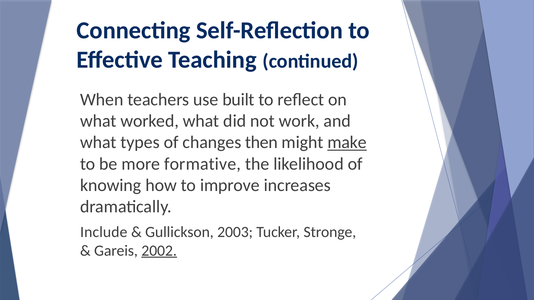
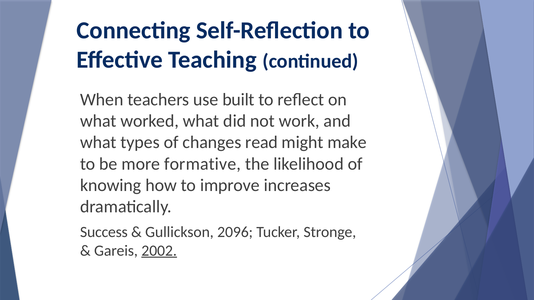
then: then -> read
make underline: present -> none
Include: Include -> Success
2003: 2003 -> 2096
